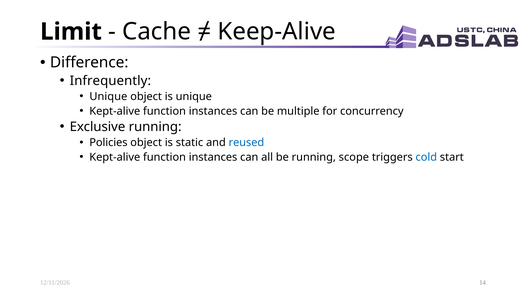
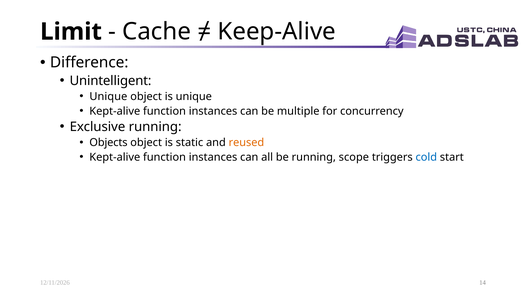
Infrequently: Infrequently -> Unintelligent
Policies: Policies -> Objects
reused colour: blue -> orange
